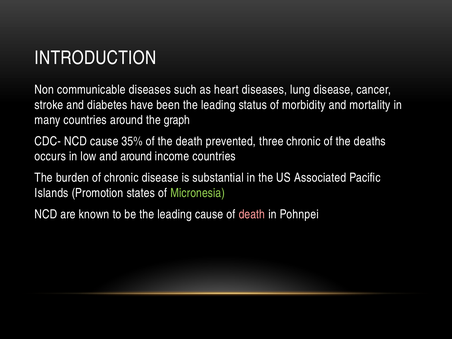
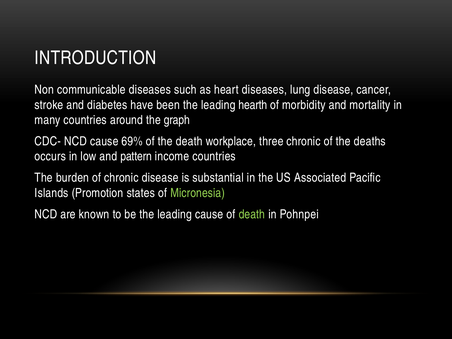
status: status -> hearth
35%: 35% -> 69%
prevented: prevented -> workplace
and around: around -> pattern
death at (252, 214) colour: pink -> light green
